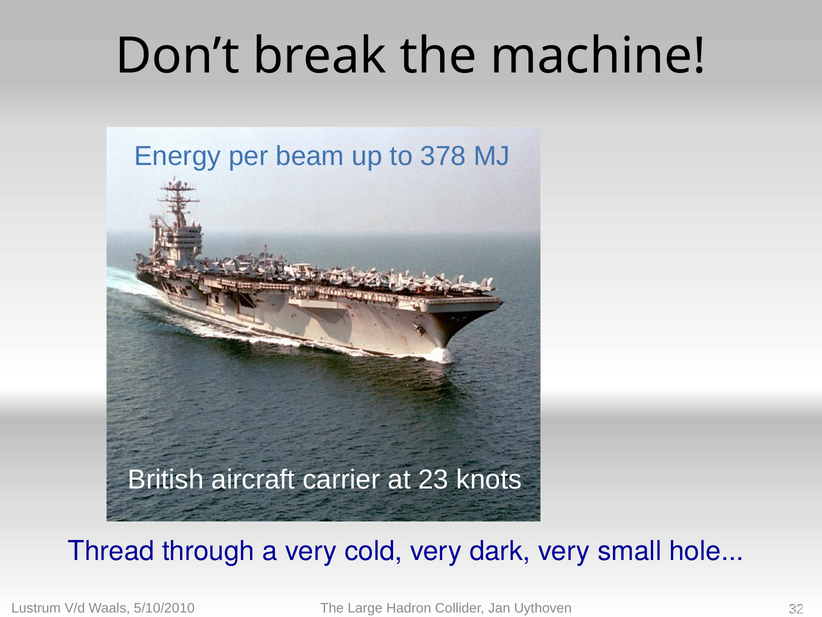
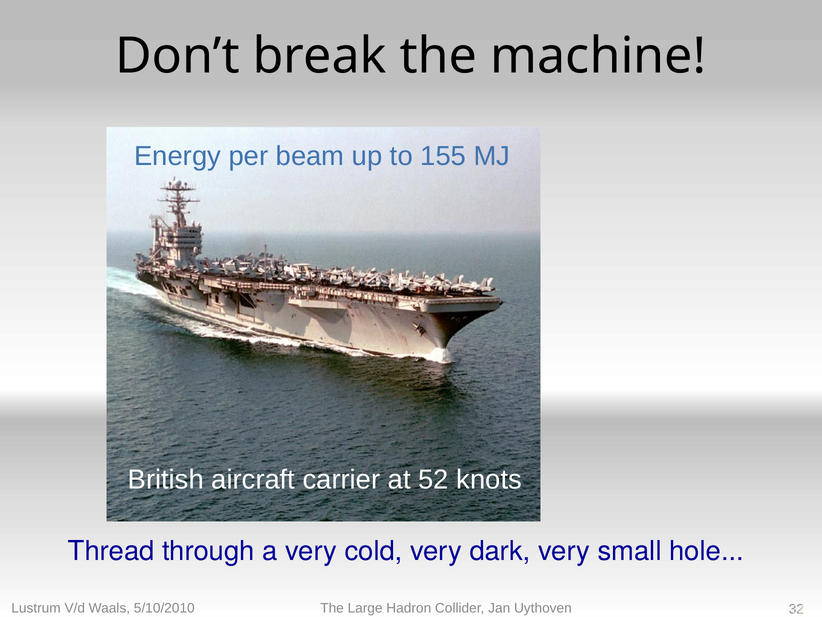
378: 378 -> 155
23: 23 -> 52
